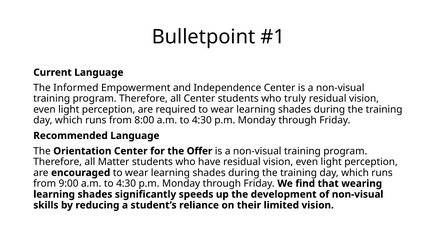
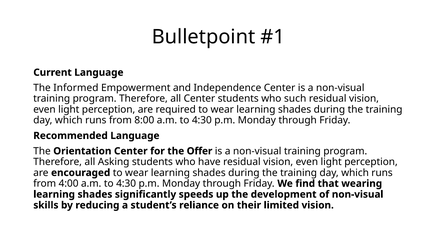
truly: truly -> such
Matter: Matter -> Asking
9:00: 9:00 -> 4:00
